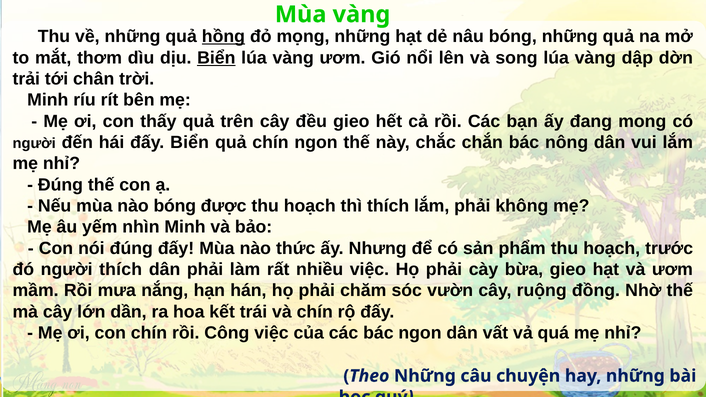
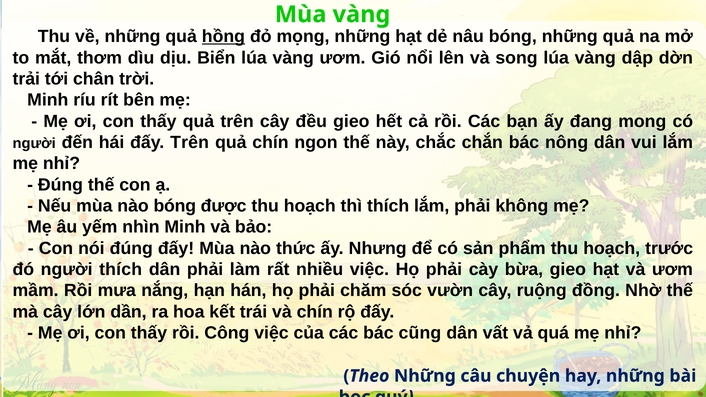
Biển at (216, 58) underline: present -> none
đấy Biển: Biển -> Trên
chín at (149, 333): chín -> thấy
bác ngon: ngon -> cũng
